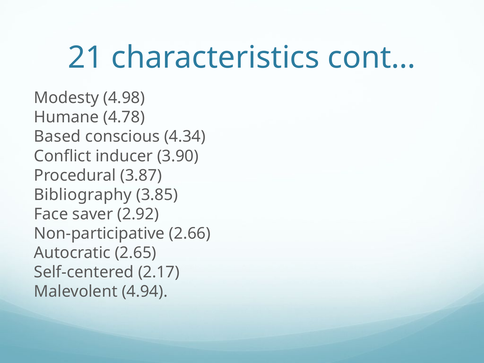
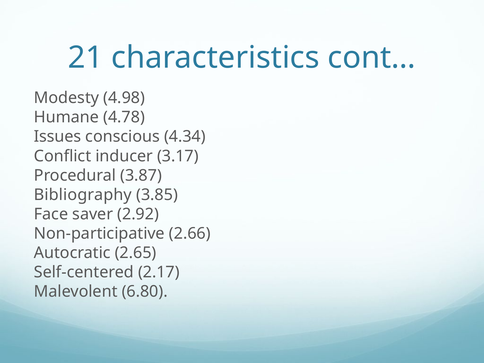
Based: Based -> Issues
3.90: 3.90 -> 3.17
4.94: 4.94 -> 6.80
